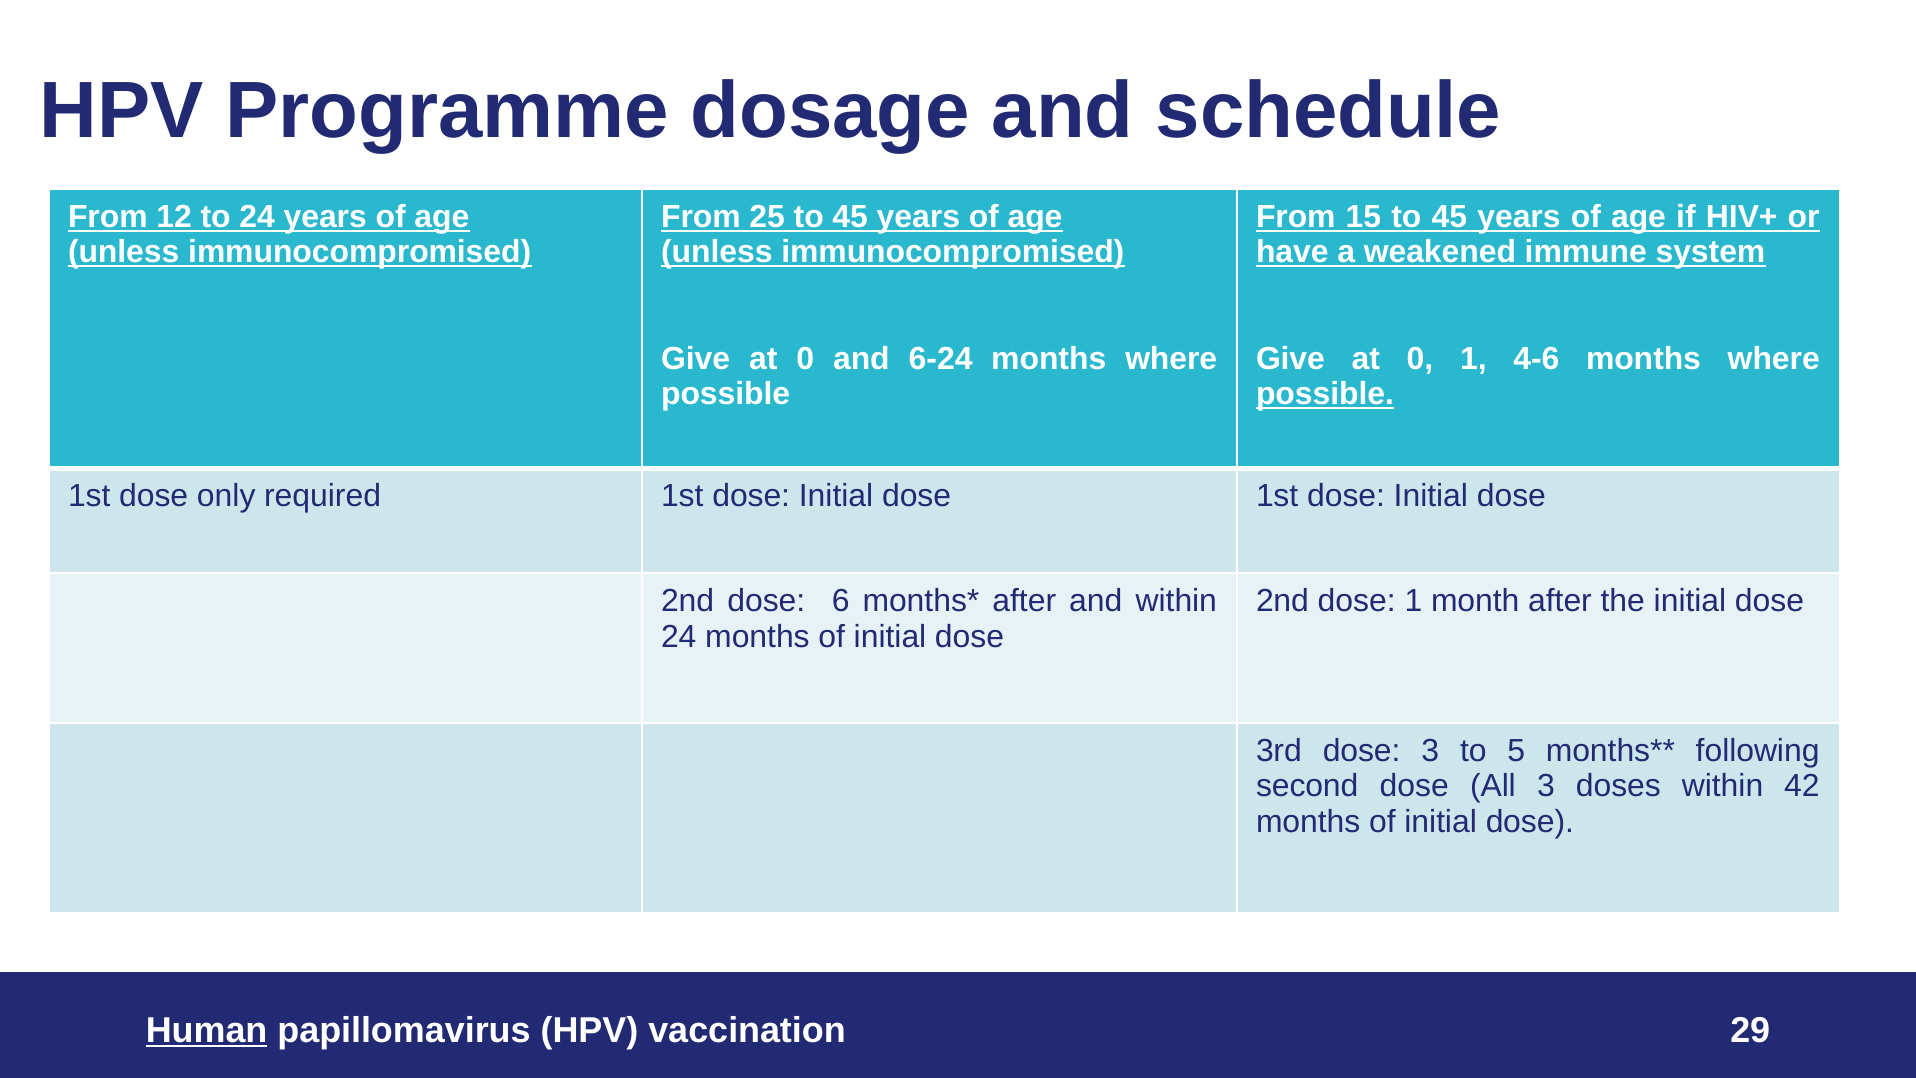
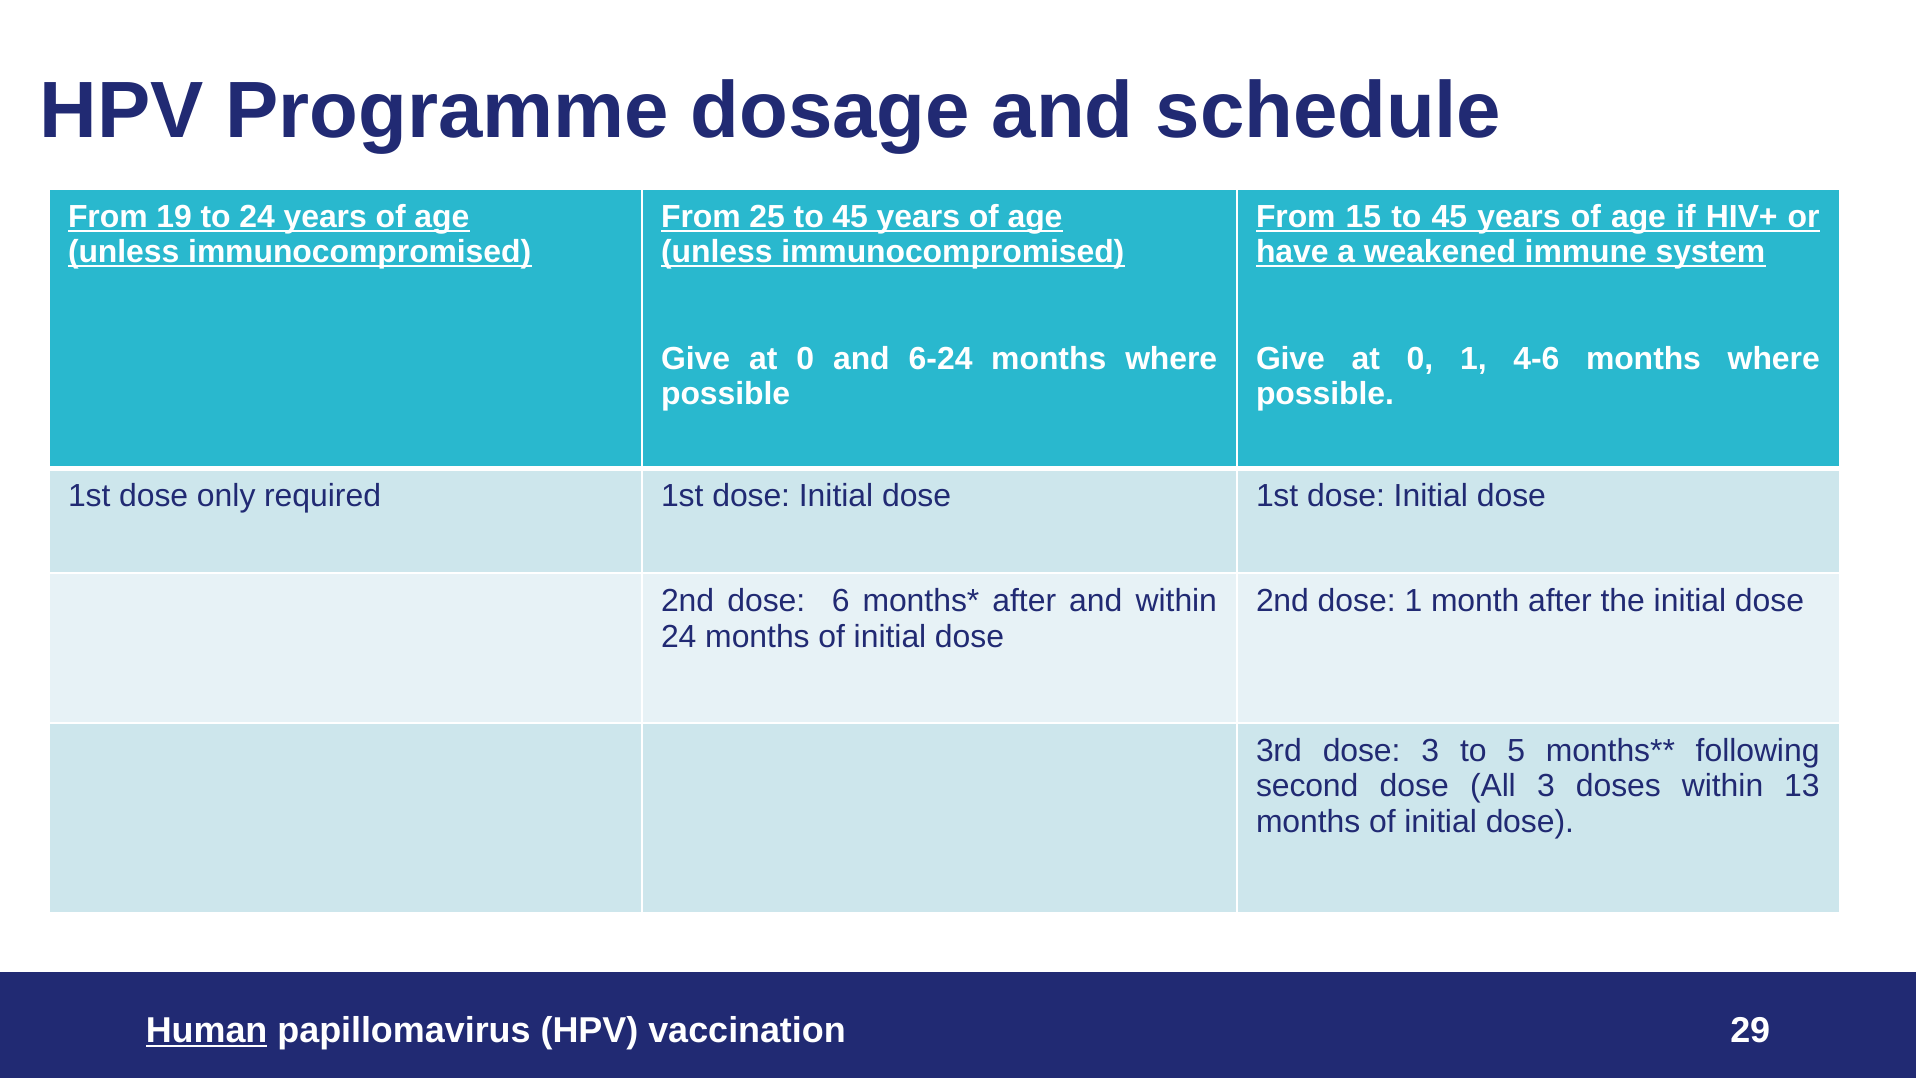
12: 12 -> 19
possible at (1325, 394) underline: present -> none
42: 42 -> 13
